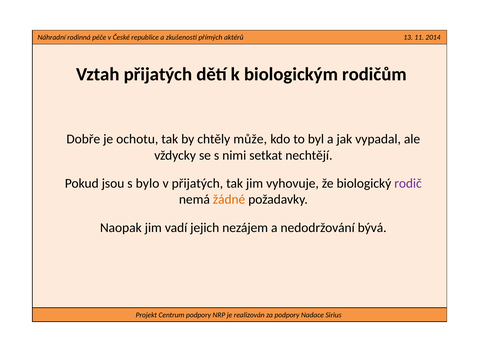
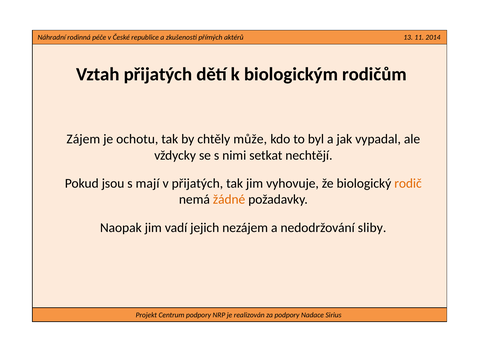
Dobře: Dobře -> Zájem
bylo: bylo -> mají
rodič colour: purple -> orange
bývá: bývá -> sliby
